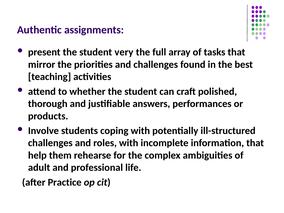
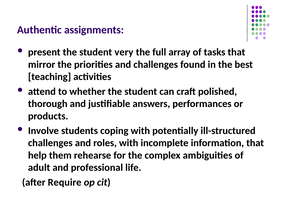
Practice: Practice -> Require
